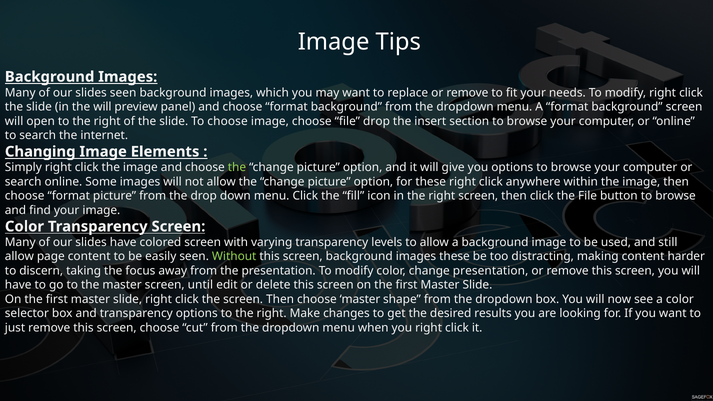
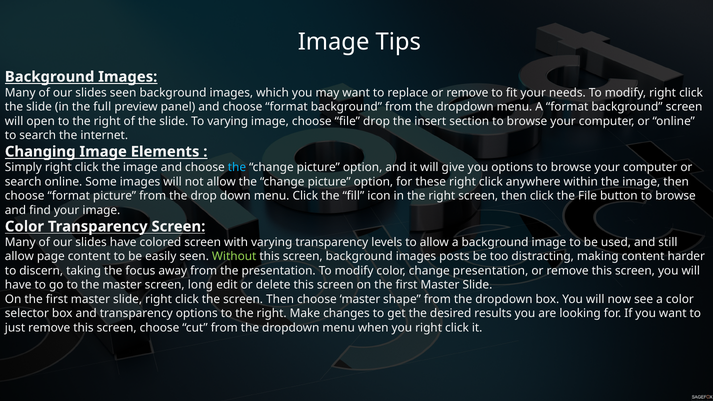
the will: will -> full
To choose: choose -> varying
the at (237, 167) colour: light green -> light blue
images these: these -> posts
until: until -> long
